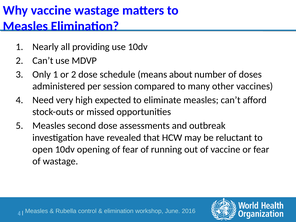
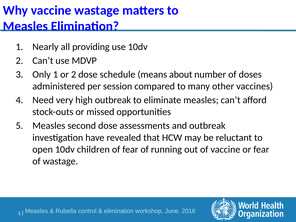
high expected: expected -> outbreak
opening: opening -> children
